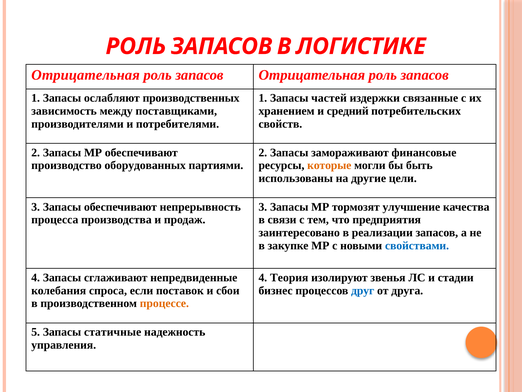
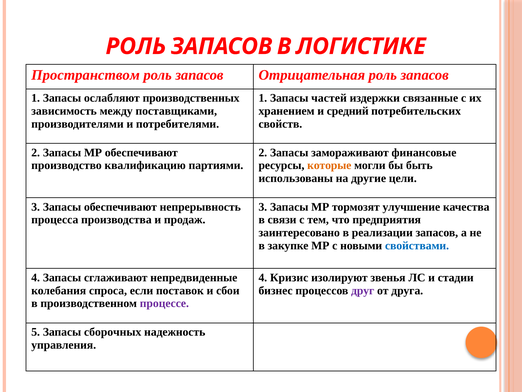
Отрицательная at (86, 75): Отрицательная -> Пространством
оборудованных: оборудованных -> квалификацию
Теория: Теория -> Кризис
друг colour: blue -> purple
процессе colour: orange -> purple
статичные: статичные -> сборочных
